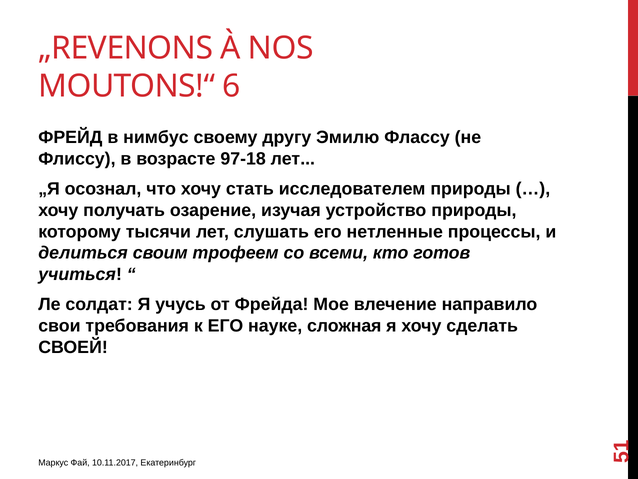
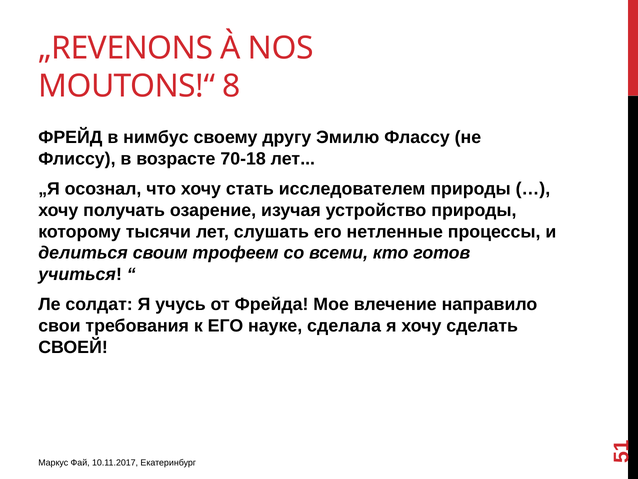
6: 6 -> 8
97-18: 97-18 -> 70-18
сложная: сложная -> сделала
